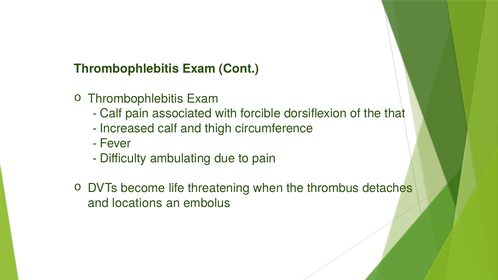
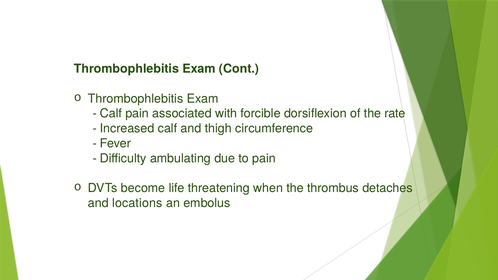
that: that -> rate
